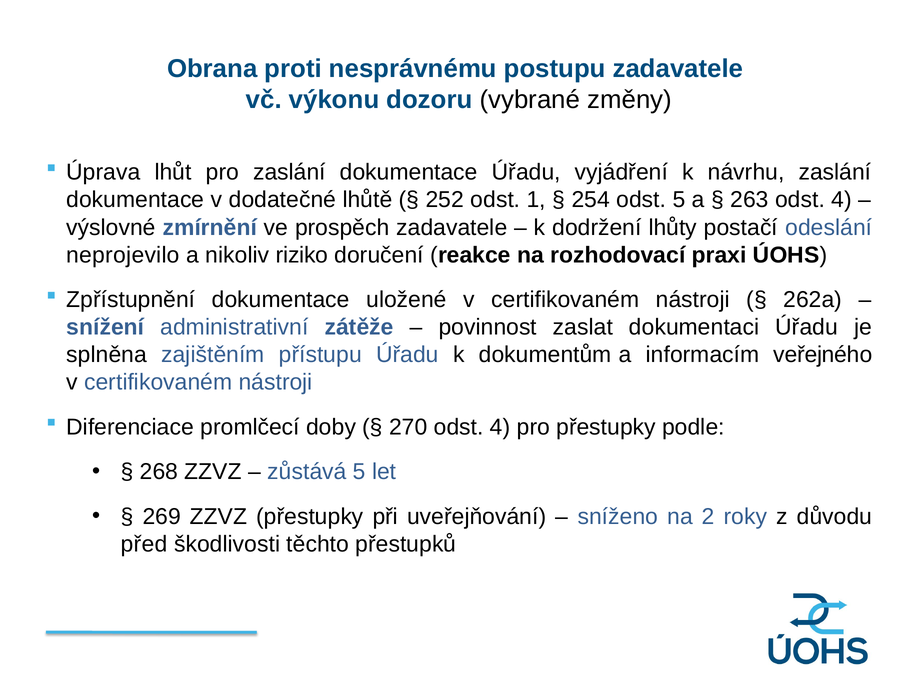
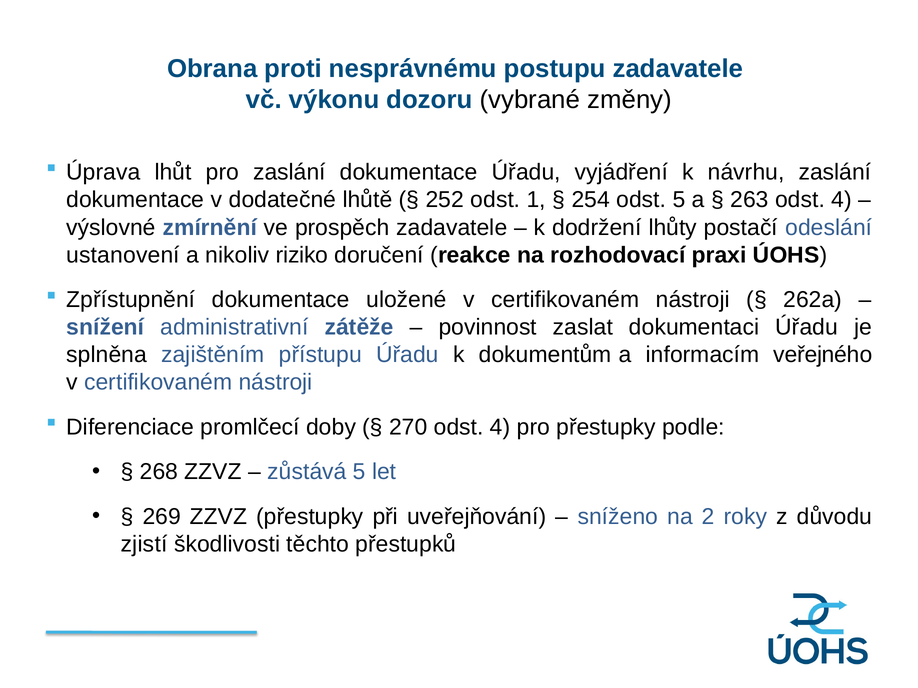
neprojevilo: neprojevilo -> ustanovení
před: před -> zjistí
